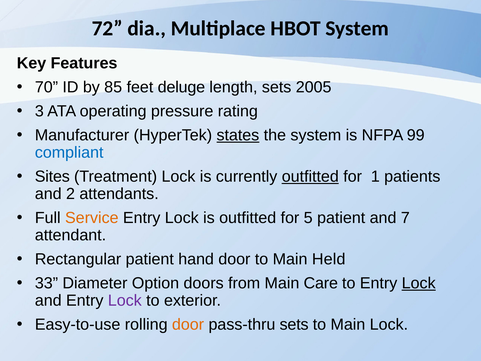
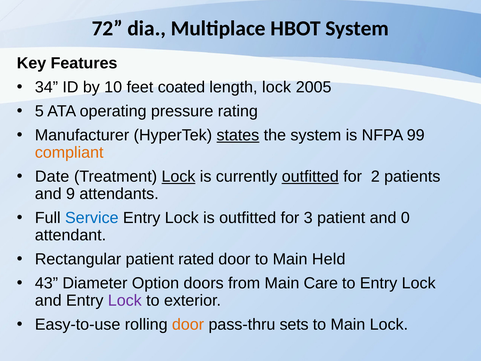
70: 70 -> 34
85: 85 -> 10
deluge: deluge -> coated
length sets: sets -> lock
3: 3 -> 5
compliant colour: blue -> orange
Sites: Sites -> Date
Lock at (178, 176) underline: none -> present
1: 1 -> 2
2: 2 -> 9
Service colour: orange -> blue
5: 5 -> 3
7: 7 -> 0
hand: hand -> rated
33: 33 -> 43
Lock at (419, 283) underline: present -> none
